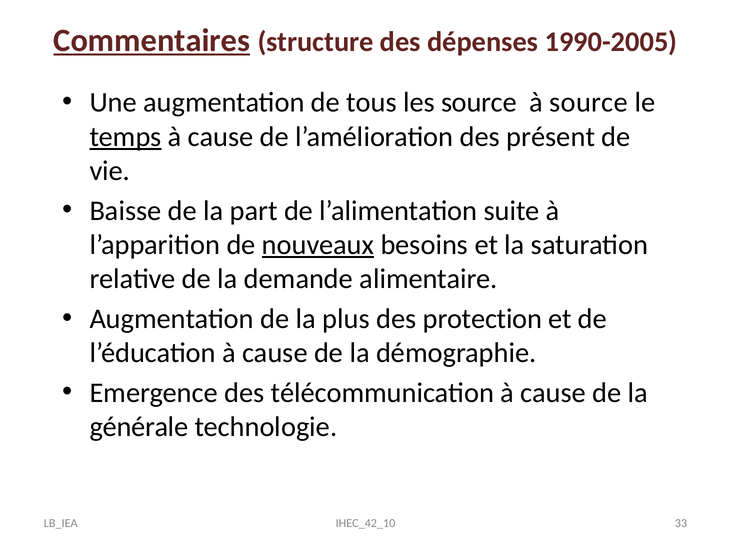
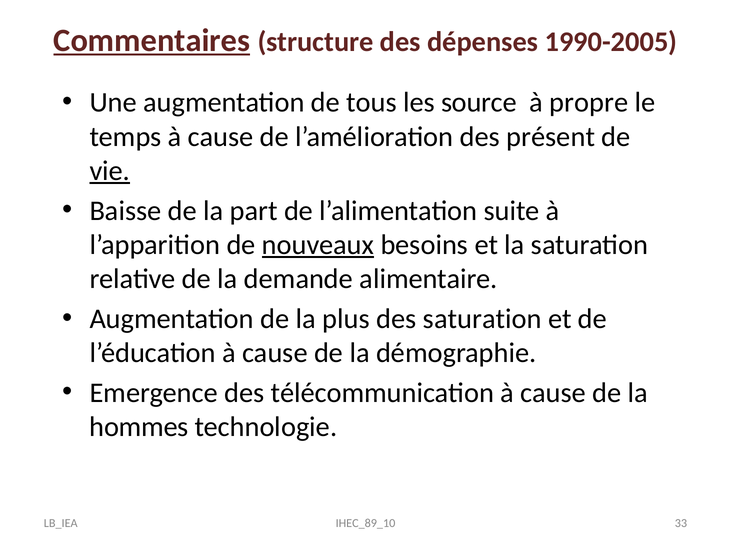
à source: source -> propre
temps underline: present -> none
vie underline: none -> present
des protection: protection -> saturation
générale: générale -> hommes
IHEC_42_10: IHEC_42_10 -> IHEC_89_10
